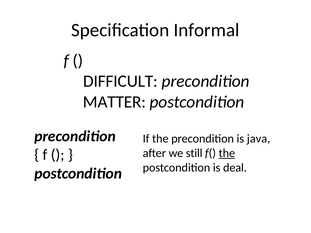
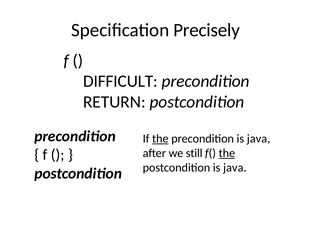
Informal: Informal -> Precisely
MATTER: MATTER -> RETURN
the at (160, 139) underline: none -> present
postcondition is deal: deal -> java
